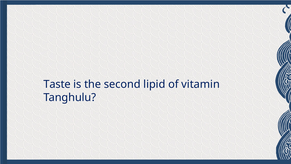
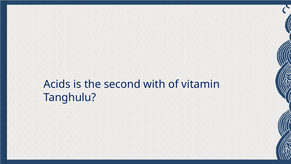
Taste: Taste -> Acids
lipid: lipid -> with
